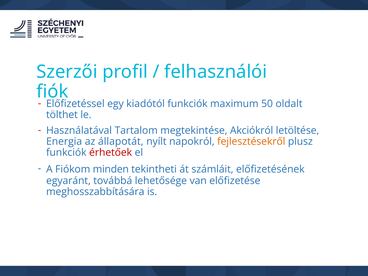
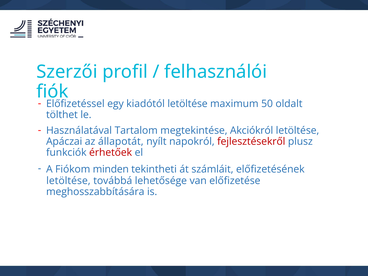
kiadótól funkciók: funkciók -> letöltése
Energia: Energia -> Apáczai
fejlesztésekről colour: orange -> red
egyaránt at (68, 181): egyaránt -> letöltése
